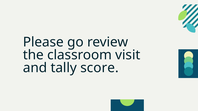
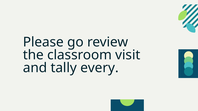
score: score -> every
